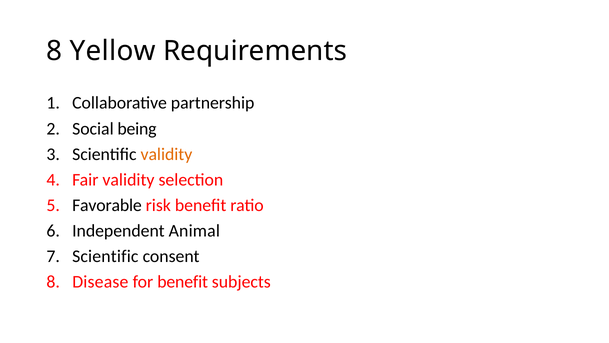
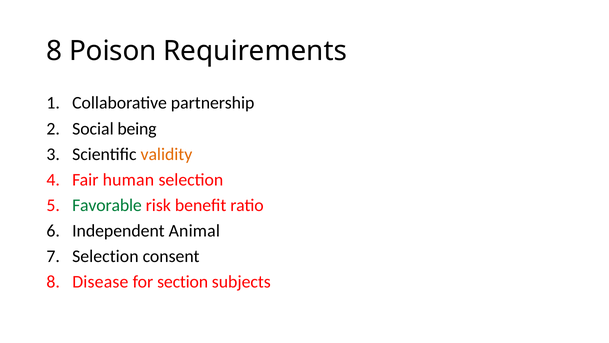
Yellow: Yellow -> Poison
Fair validity: validity -> human
Favorable colour: black -> green
Scientific at (105, 256): Scientific -> Selection
for benefit: benefit -> section
